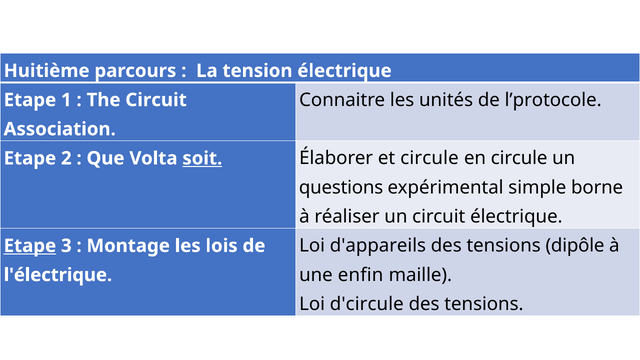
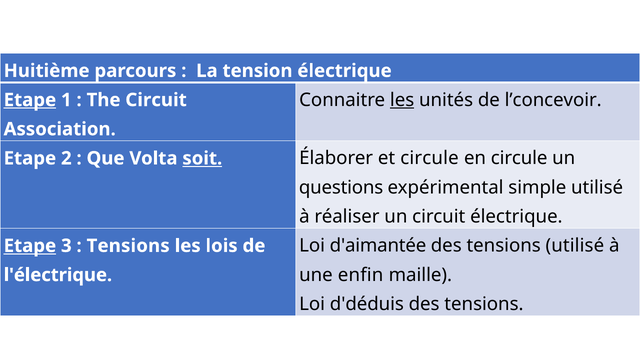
les at (402, 100) underline: none -> present
l’protocole: l’protocole -> l’concevoir
Etape at (30, 100) underline: none -> present
simple borne: borne -> utilisé
d'appareils: d'appareils -> d'aimantée
tensions dipôle: dipôle -> utilisé
Montage at (128, 246): Montage -> Tensions
d'circule: d'circule -> d'déduis
